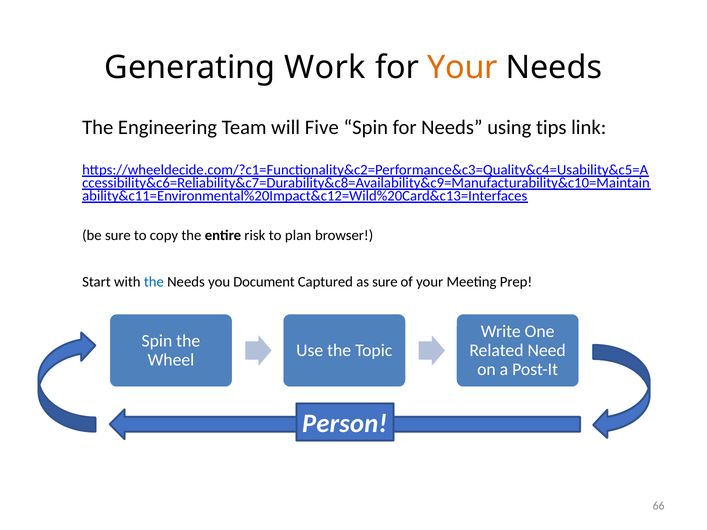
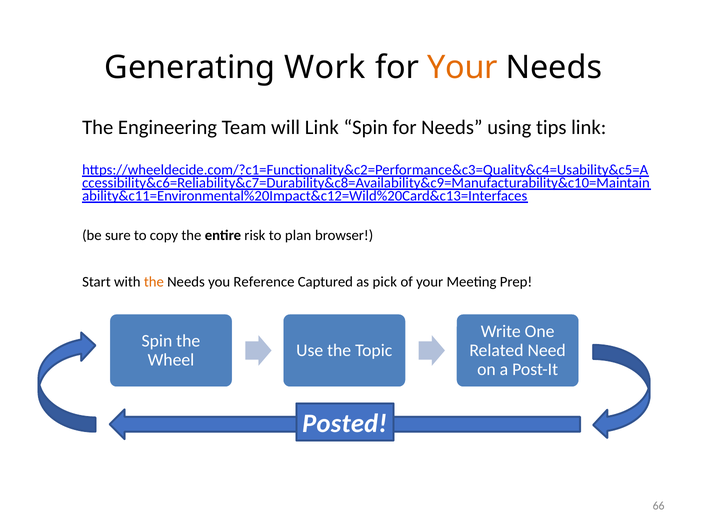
will Five: Five -> Link
the at (154, 282) colour: blue -> orange
Document: Document -> Reference
as sure: sure -> pick
Person: Person -> Posted
